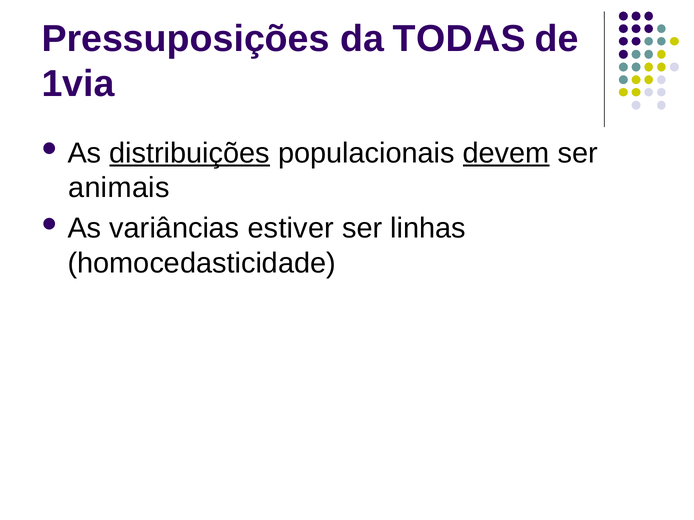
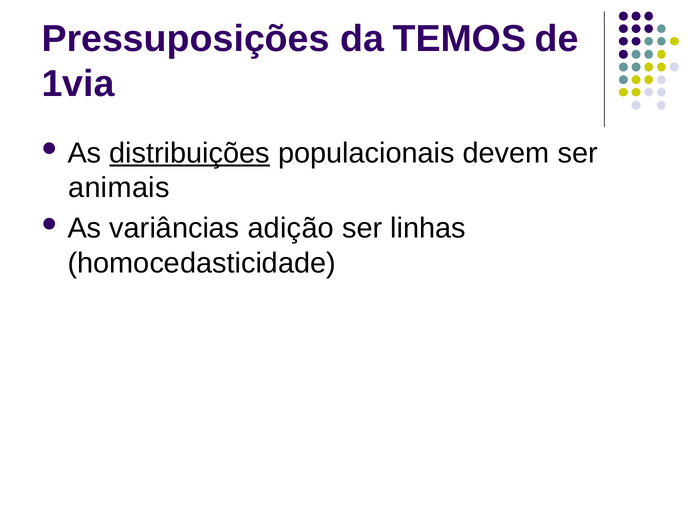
TODAS: TODAS -> TEMOS
devem underline: present -> none
estiver: estiver -> adição
